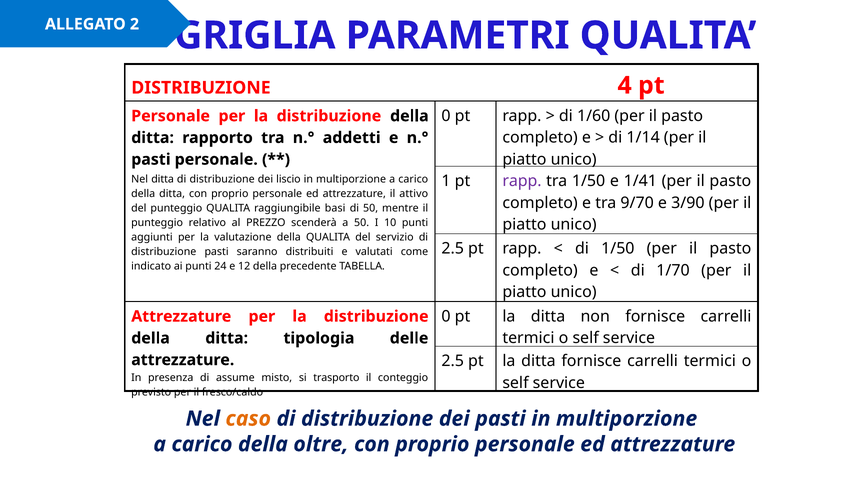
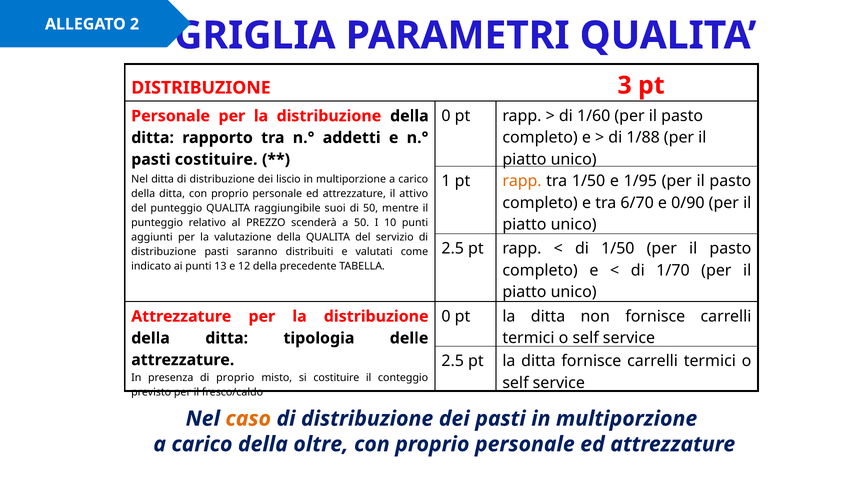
4: 4 -> 3
1/14: 1/14 -> 1/88
pasti personale: personale -> costituire
rapp at (522, 181) colour: purple -> orange
1/41: 1/41 -> 1/95
9/70: 9/70 -> 6/70
3/90: 3/90 -> 0/90
basi: basi -> suoi
24: 24 -> 13
di assume: assume -> proprio
si trasporto: trasporto -> costituire
